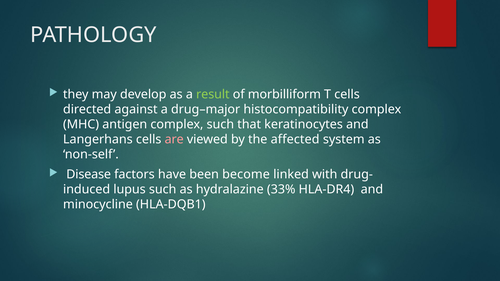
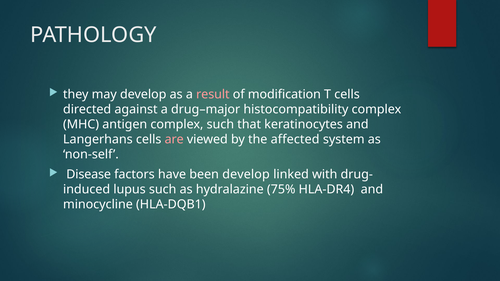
result colour: light green -> pink
morbilliform: morbilliform -> modification
been become: become -> develop
33%: 33% -> 75%
